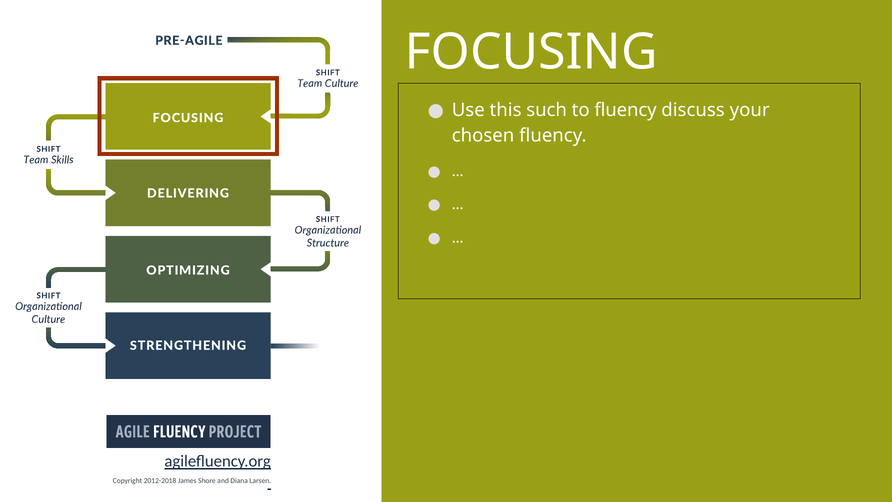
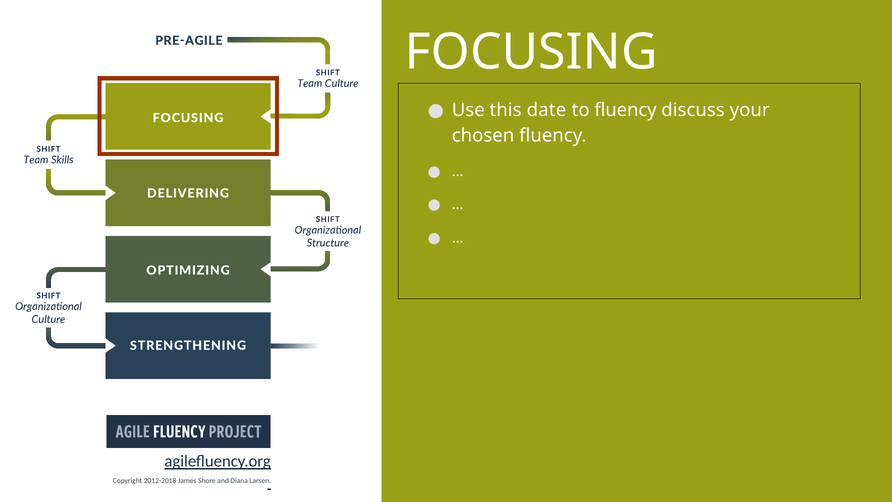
such: such -> date
